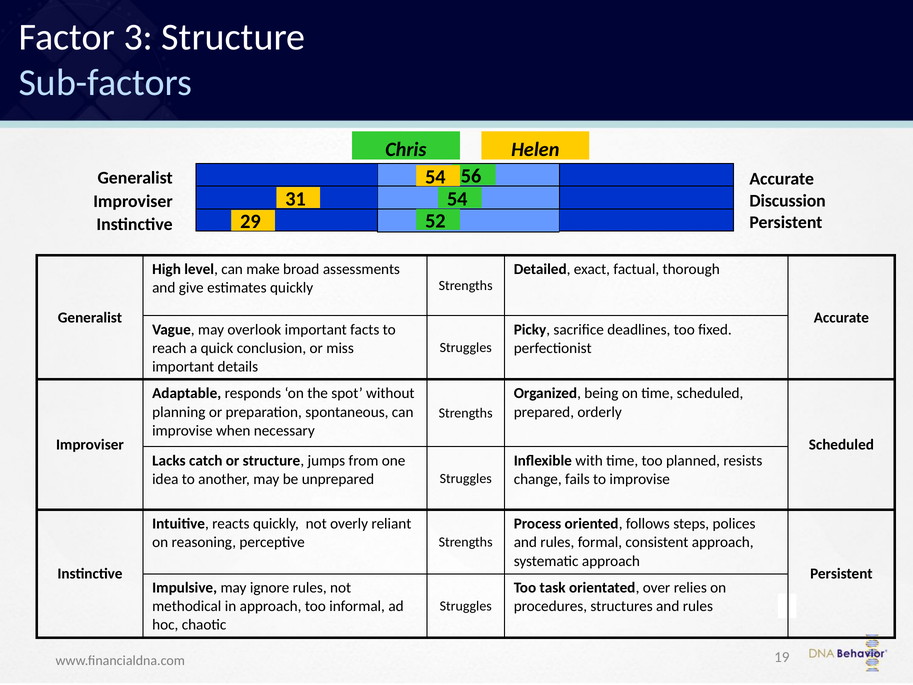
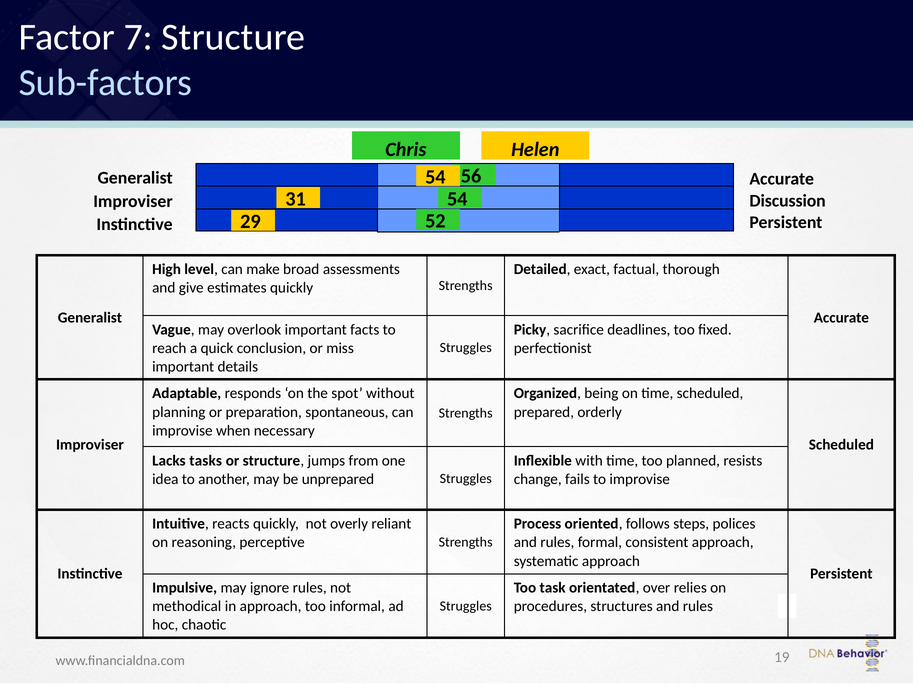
3: 3 -> 7
catch: catch -> tasks
